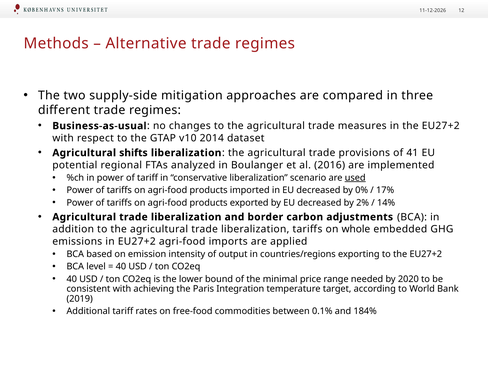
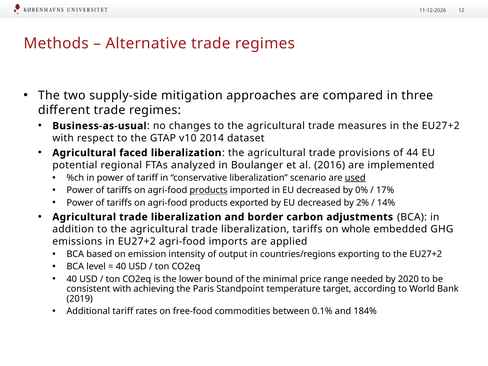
shifts: shifts -> faced
41: 41 -> 44
products at (209, 190) underline: none -> present
Integration: Integration -> Standpoint
